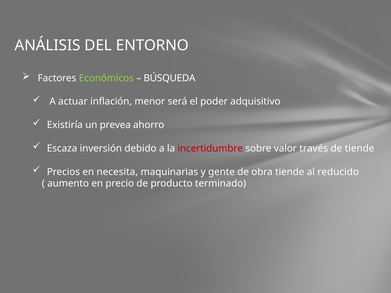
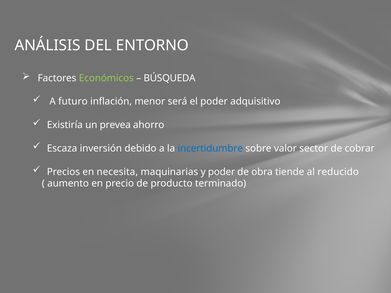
actuar: actuar -> futuro
incertidumbre colour: red -> blue
través: través -> sector
de tiende: tiende -> cobrar
y gente: gente -> poder
